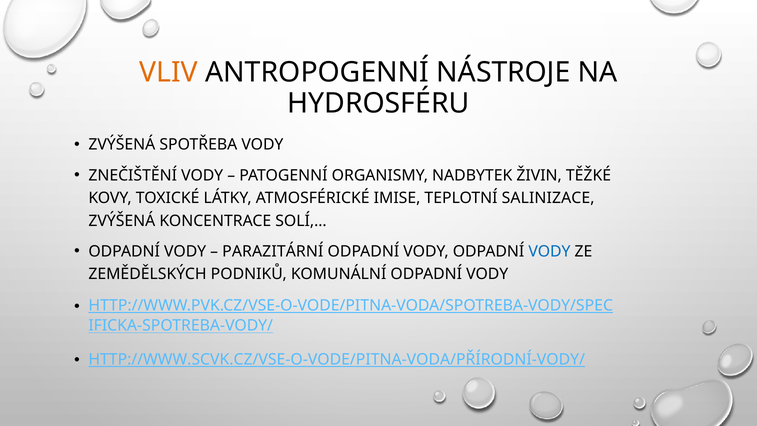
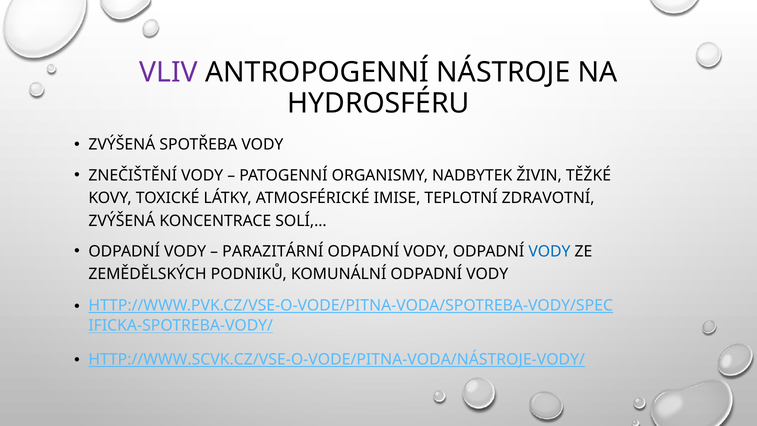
VLIV colour: orange -> purple
SALINIZACE: SALINIZACE -> ZDRAVOTNÍ
HTTP://WWW.SCVK.CZ/VSE-O-VODE/PITNA-VODA/PŘÍRODNÍ-VODY/: HTTP://WWW.SCVK.CZ/VSE-O-VODE/PITNA-VODA/PŘÍRODNÍ-VODY/ -> HTTP://WWW.SCVK.CZ/VSE-O-VODE/PITNA-VODA/NÁSTROJE-VODY/
